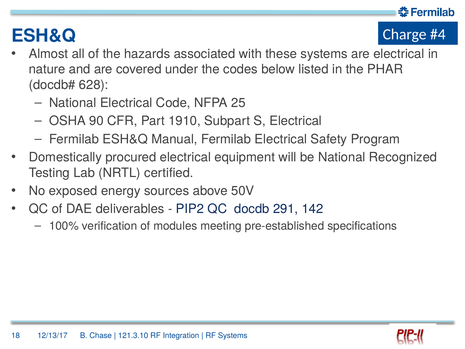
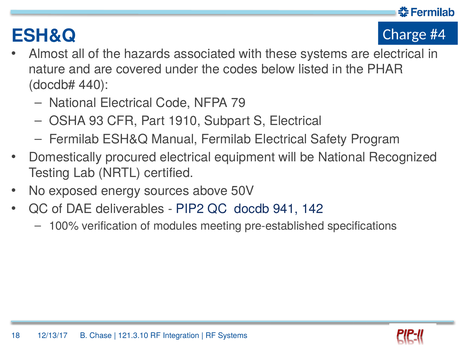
628: 628 -> 440
25: 25 -> 79
90: 90 -> 93
291: 291 -> 941
